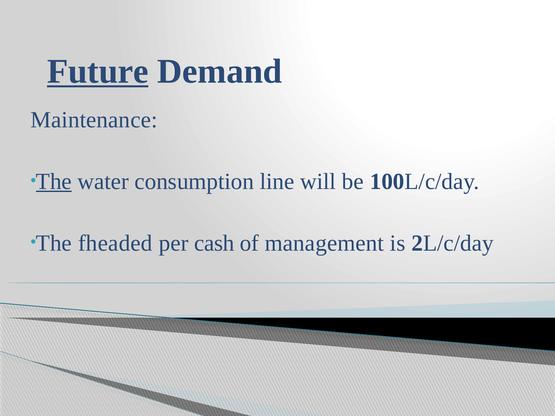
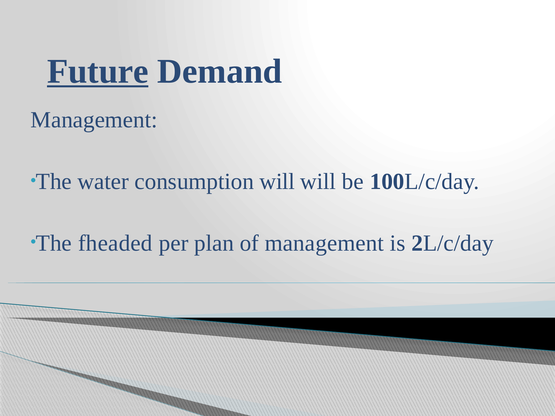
Maintenance at (94, 120): Maintenance -> Management
The at (54, 182) underline: present -> none
consumption line: line -> will
cash: cash -> plan
